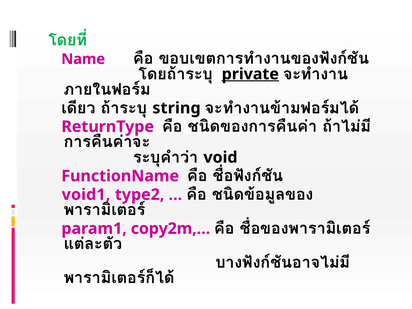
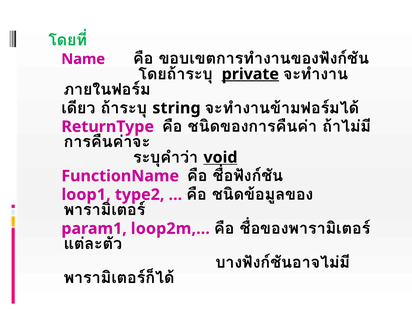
void underline: none -> present
void1: void1 -> loop1
copy2m,…: copy2m,… -> loop2m,…
